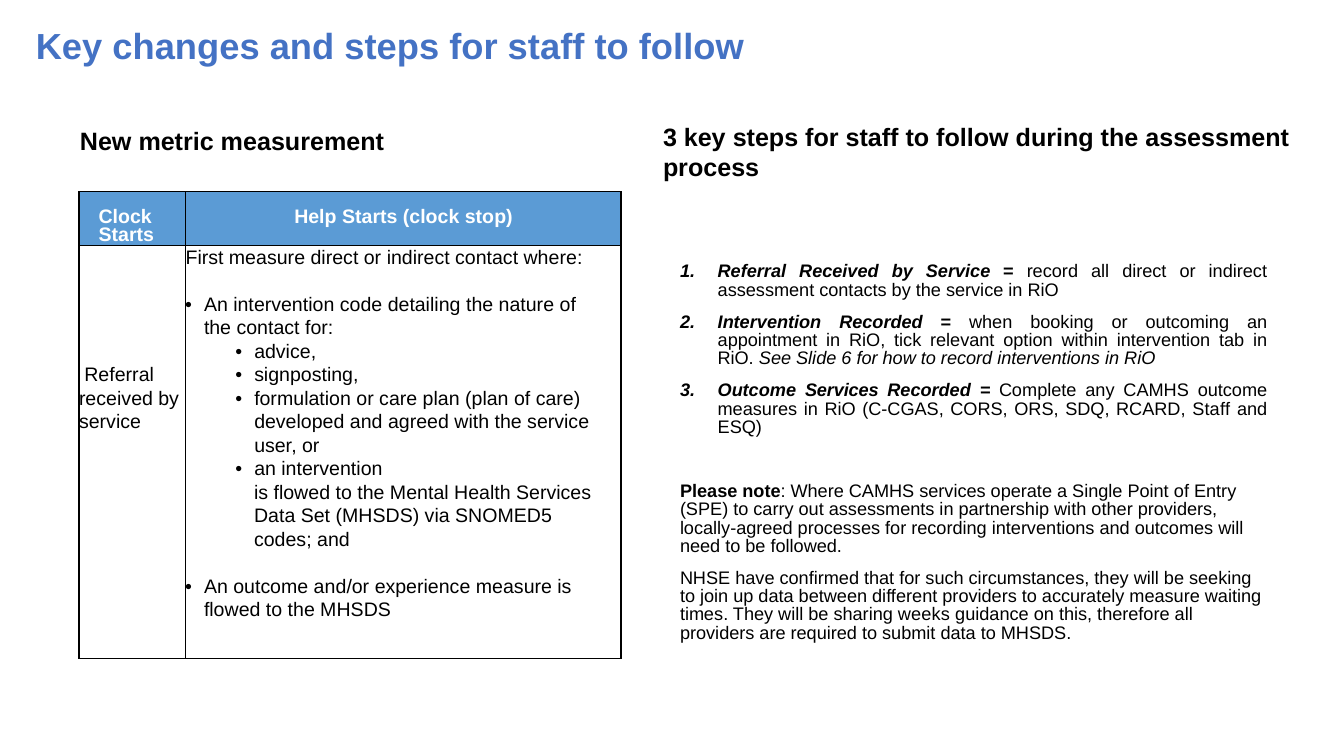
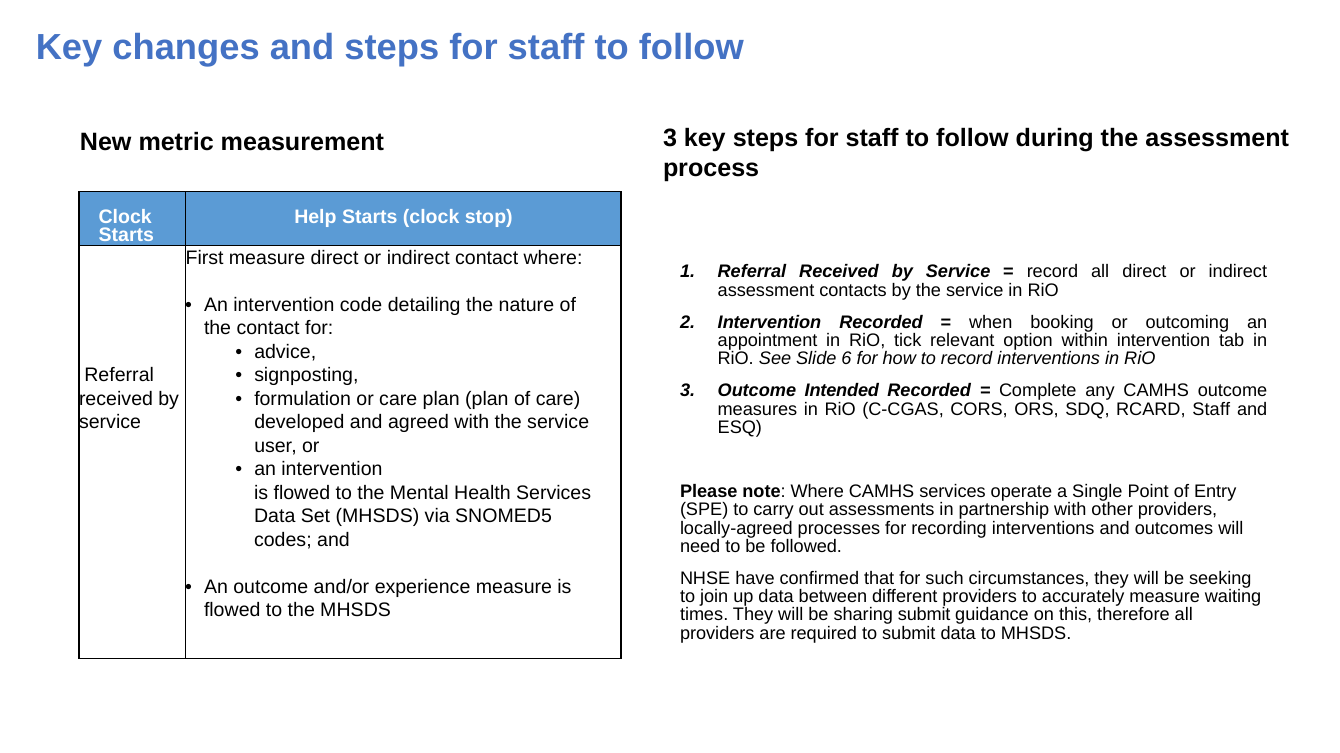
Outcome Services: Services -> Intended
sharing weeks: weeks -> submit
